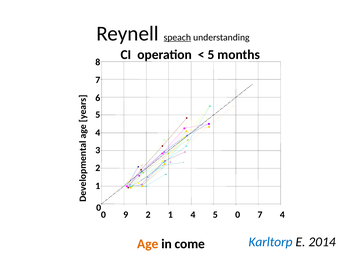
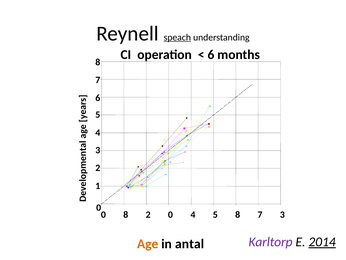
5 at (211, 54): 5 -> 6
0 9: 9 -> 8
2 1: 1 -> 0
5 0: 0 -> 8
7 4: 4 -> 3
Karltorp colour: blue -> purple
2014 underline: none -> present
come: come -> antal
